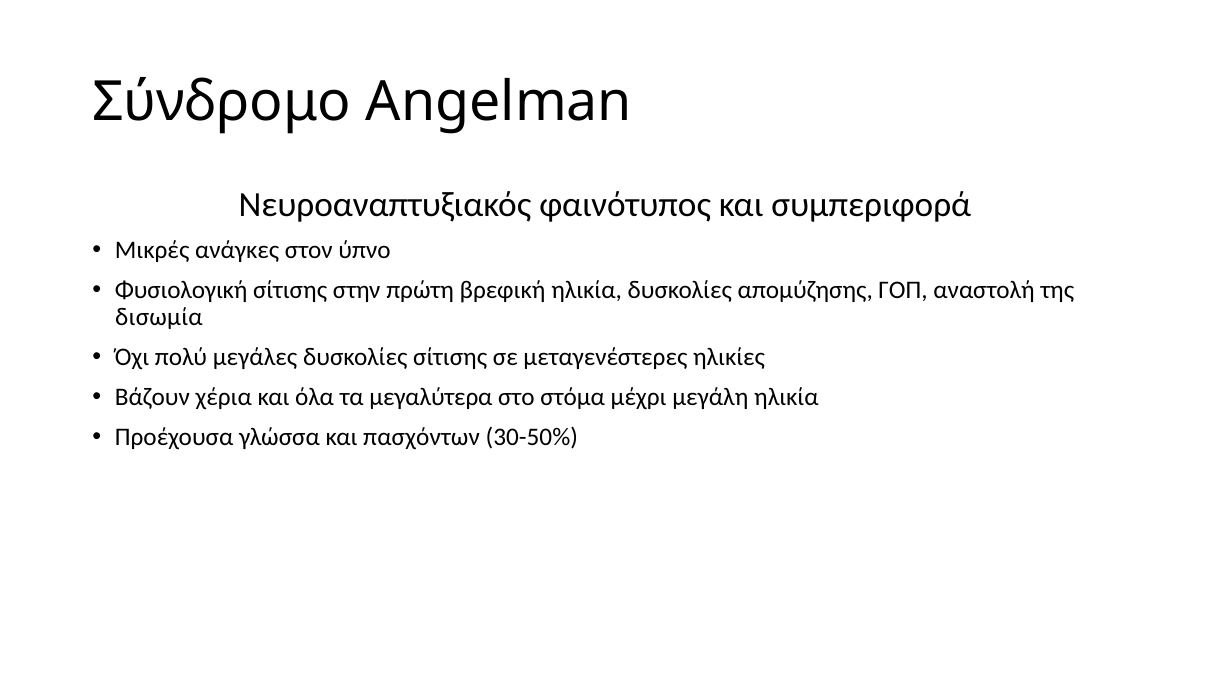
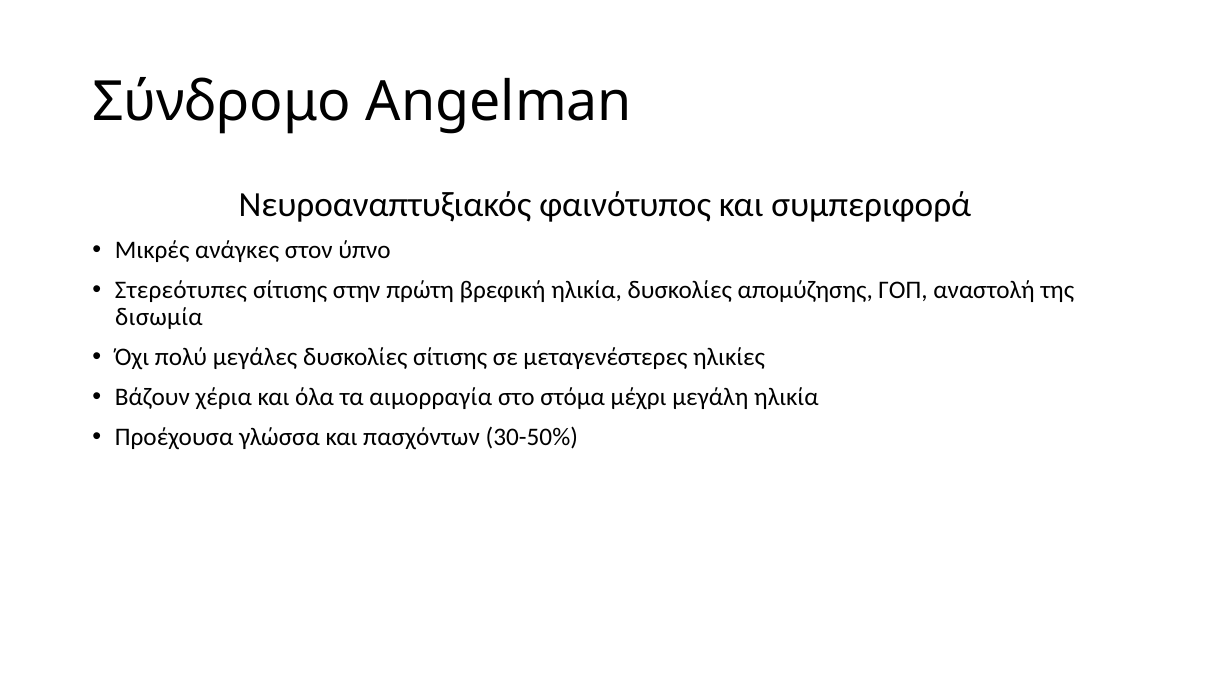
Φυσιολογική: Φυσιολογική -> Στερεότυπες
μεγαλύτερα: μεγαλύτερα -> αιμορραγία
